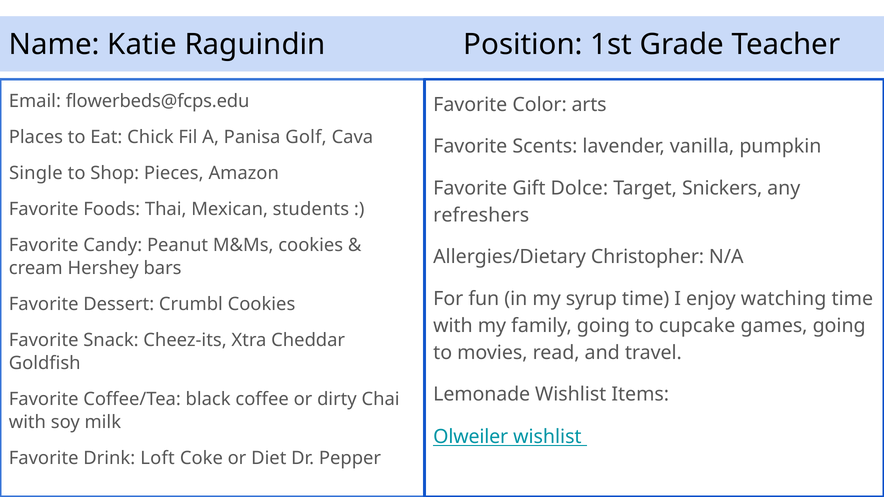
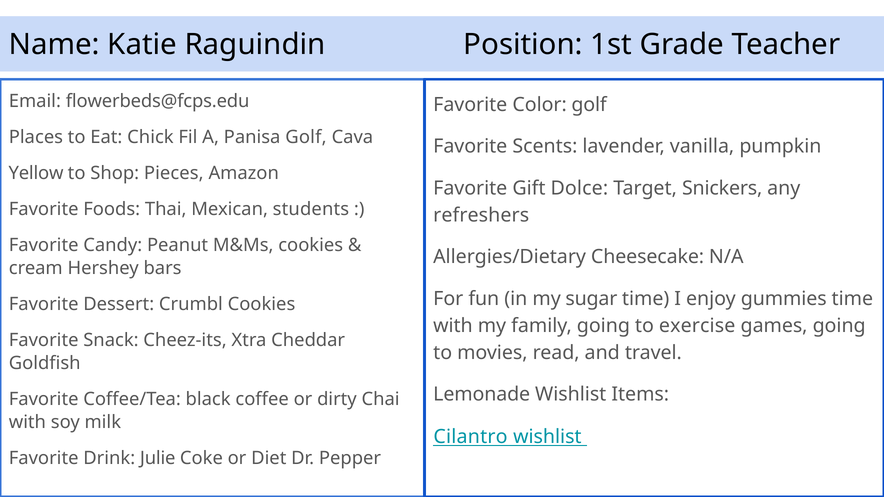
Color arts: arts -> golf
Single: Single -> Yellow
Christopher: Christopher -> Cheesecake
syrup: syrup -> sugar
watching: watching -> gummies
cupcake: cupcake -> exercise
Olweiler: Olweiler -> Cilantro
Loft: Loft -> Julie
